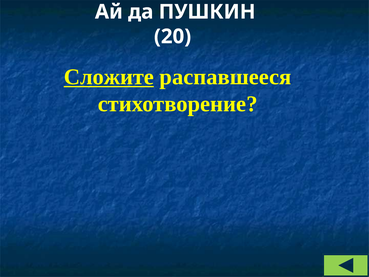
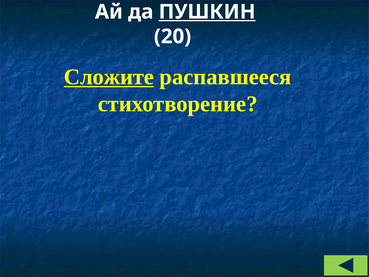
ПУШКИН underline: none -> present
